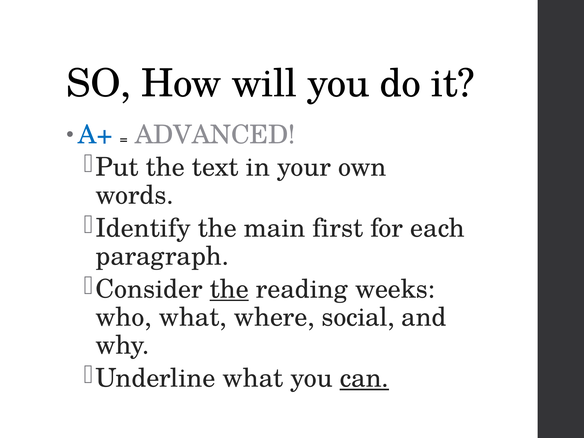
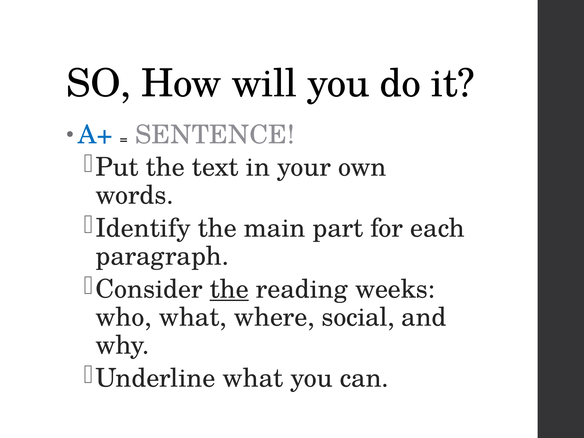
ADVANCED: ADVANCED -> SENTENCE
first: first -> part
can underline: present -> none
